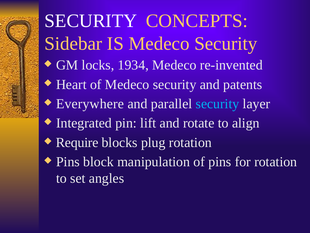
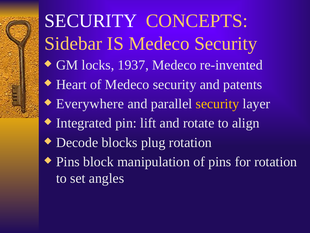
1934: 1934 -> 1937
security at (217, 104) colour: light blue -> yellow
Require: Require -> Decode
